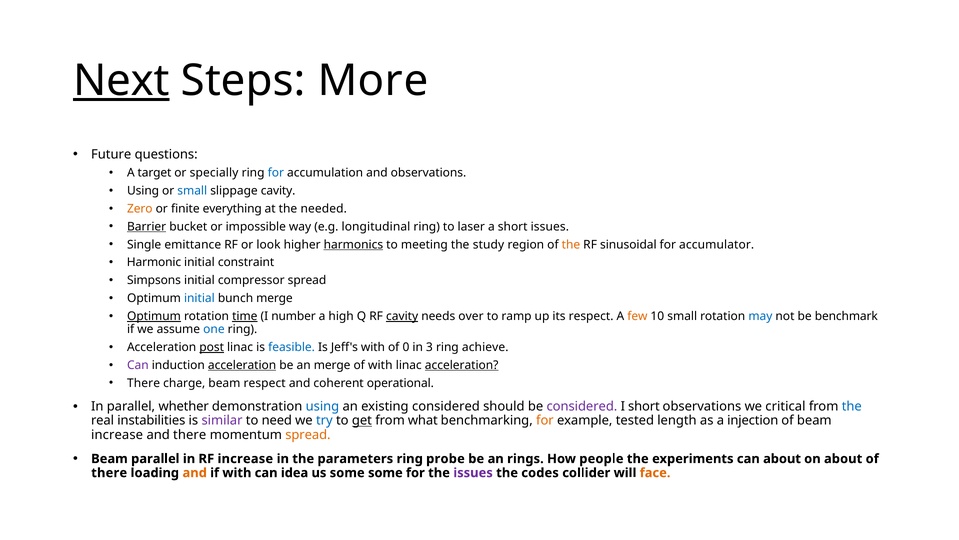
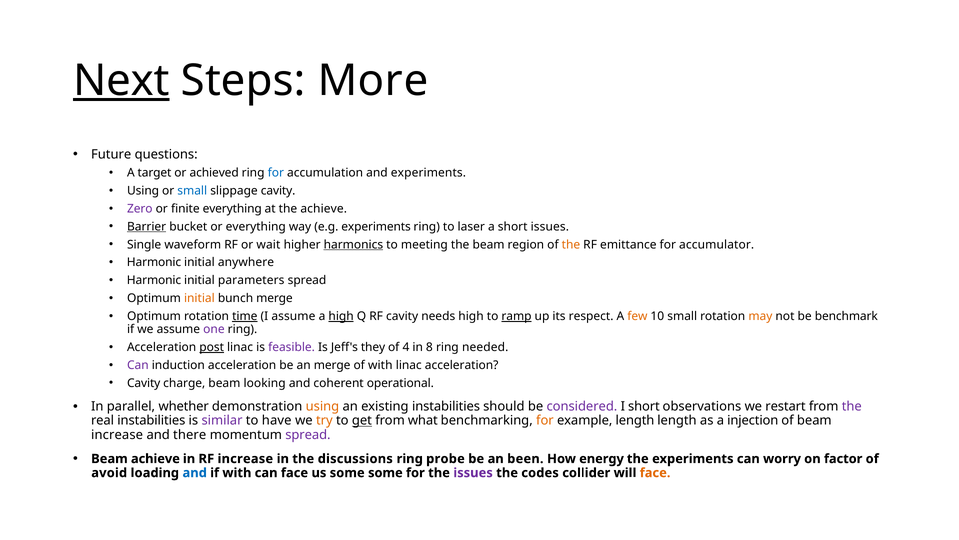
specially: specially -> achieved
and observations: observations -> experiments
Zero colour: orange -> purple
the needed: needed -> achieve
or impossible: impossible -> everything
e.g longitudinal: longitudinal -> experiments
emittance: emittance -> waveform
look: look -> wait
the study: study -> beam
sinusoidal: sinusoidal -> emittance
constraint: constraint -> anywhere
Simpsons at (154, 280): Simpsons -> Harmonic
compressor: compressor -> parameters
initial at (199, 298) colour: blue -> orange
Optimum at (154, 316) underline: present -> none
I number: number -> assume
high at (341, 316) underline: none -> present
cavity at (402, 316) underline: present -> none
needs over: over -> high
ramp underline: none -> present
may colour: blue -> orange
one colour: blue -> purple
feasible colour: blue -> purple
Jeff's with: with -> they
0: 0 -> 4
3: 3 -> 8
achieve: achieve -> needed
acceleration at (242, 365) underline: present -> none
acceleration at (462, 365) underline: present -> none
There at (144, 383): There -> Cavity
beam respect: respect -> looking
using at (322, 406) colour: blue -> orange
existing considered: considered -> instabilities
critical: critical -> restart
the at (852, 406) colour: blue -> purple
need: need -> have
try colour: blue -> orange
example tested: tested -> length
spread at (308, 434) colour: orange -> purple
Beam parallel: parallel -> achieve
parameters: parameters -> discussions
rings: rings -> been
people: people -> energy
can about: about -> worry
on about: about -> factor
there at (109, 472): there -> avoid
and at (195, 472) colour: orange -> blue
can idea: idea -> face
